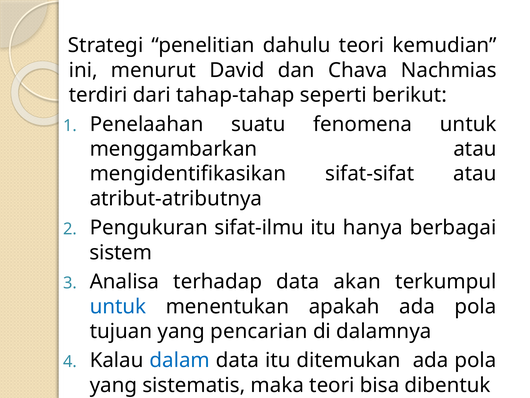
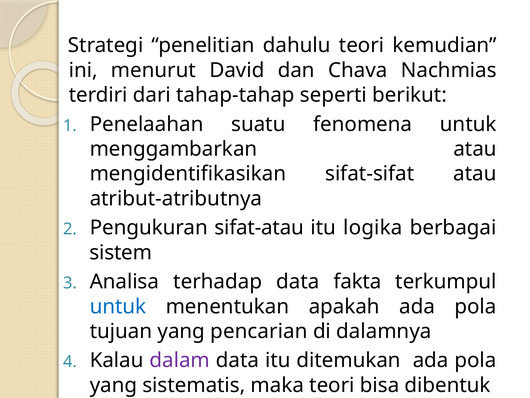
sifat-ilmu: sifat-ilmu -> sifat-atau
hanya: hanya -> logika
akan: akan -> fakta
dalam colour: blue -> purple
